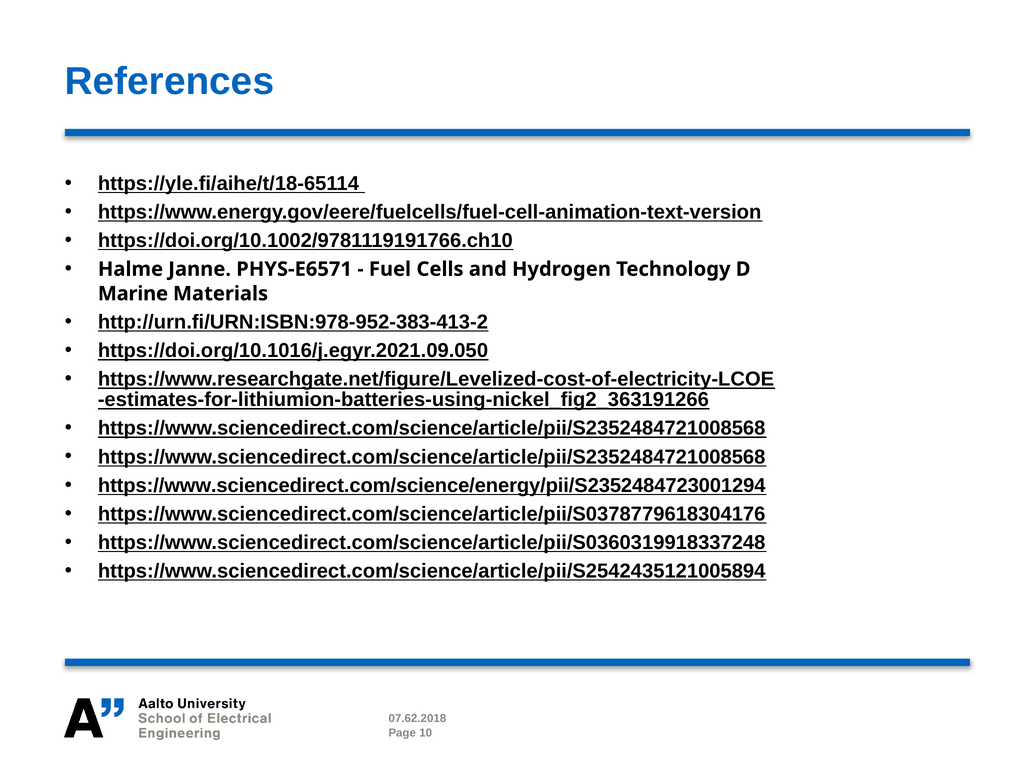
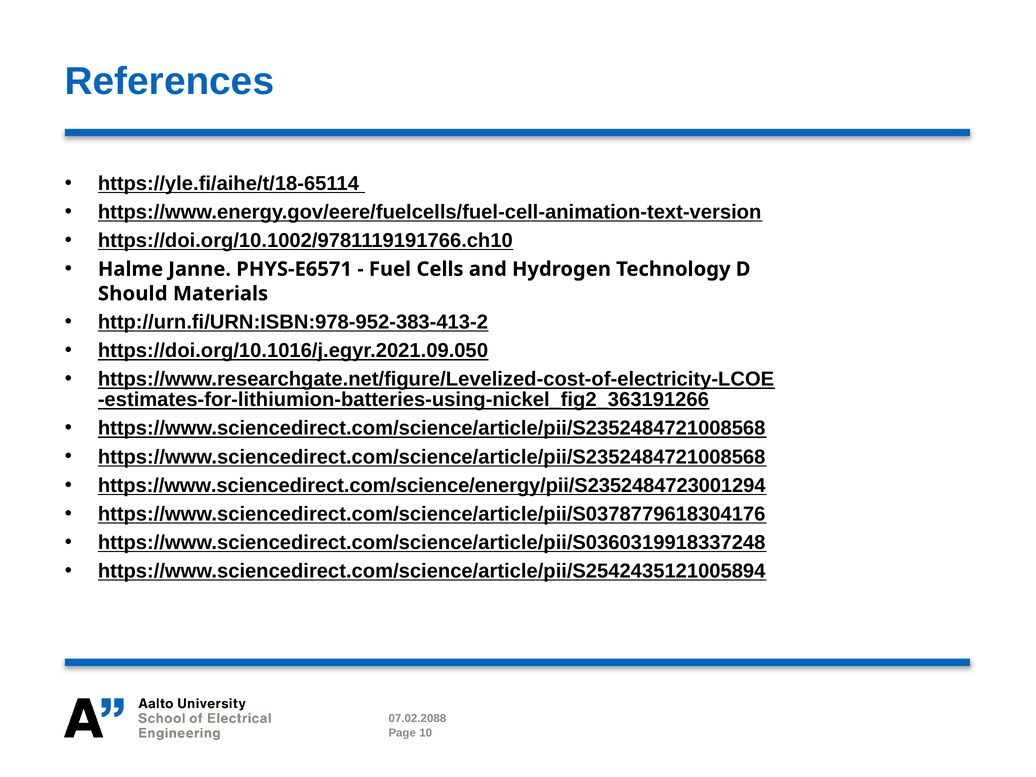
Marine: Marine -> Should
07.62.2018: 07.62.2018 -> 07.02.2088
